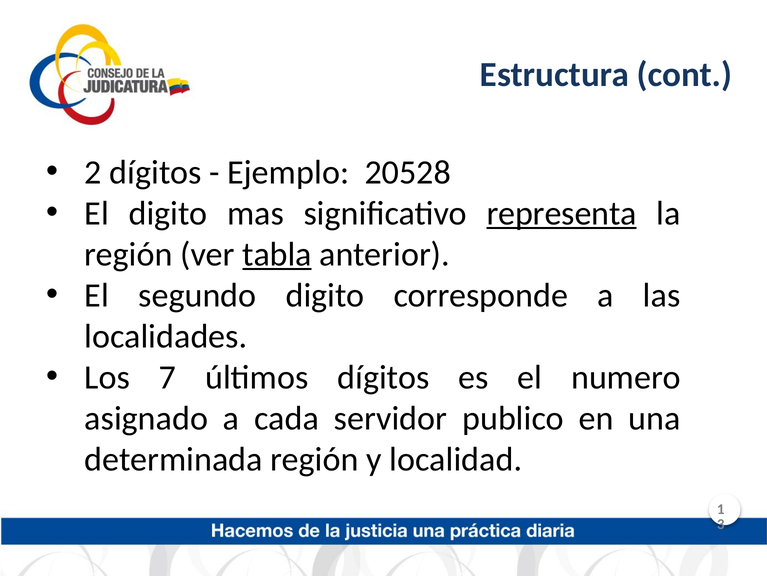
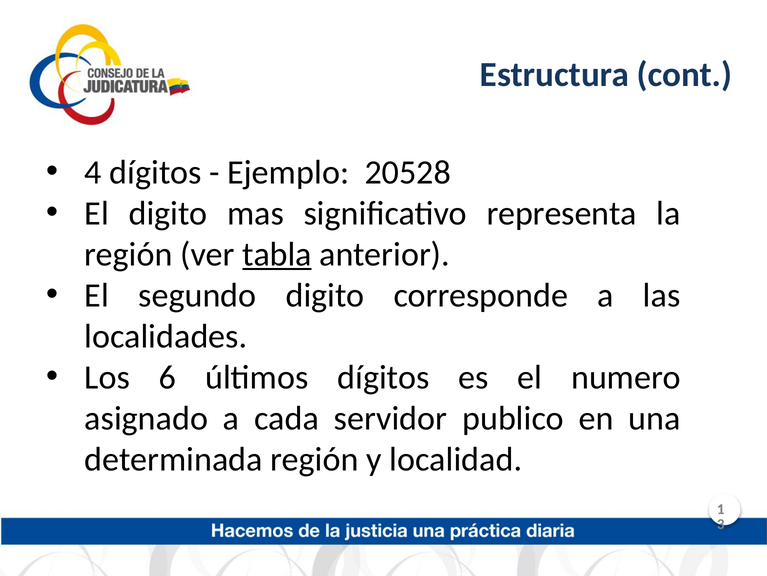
2: 2 -> 4
representa underline: present -> none
7: 7 -> 6
